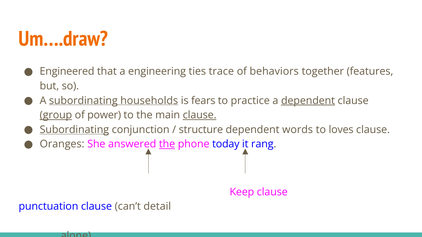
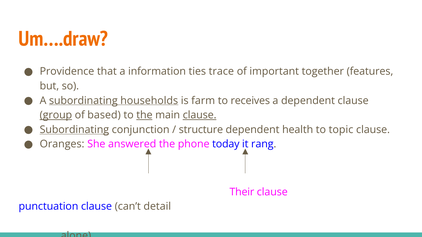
Engineered: Engineered -> Providence
engineering: engineering -> information
behaviors: behaviors -> important
fears: fears -> farm
practice: practice -> receives
dependent at (308, 101) underline: present -> none
power: power -> based
the at (144, 115) underline: none -> present
words: words -> health
loves: loves -> topic
the at (167, 144) underline: present -> none
Keep: Keep -> Their
